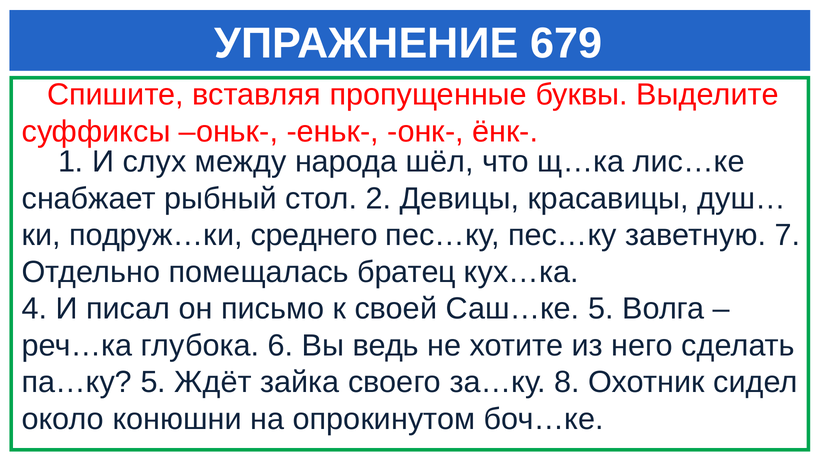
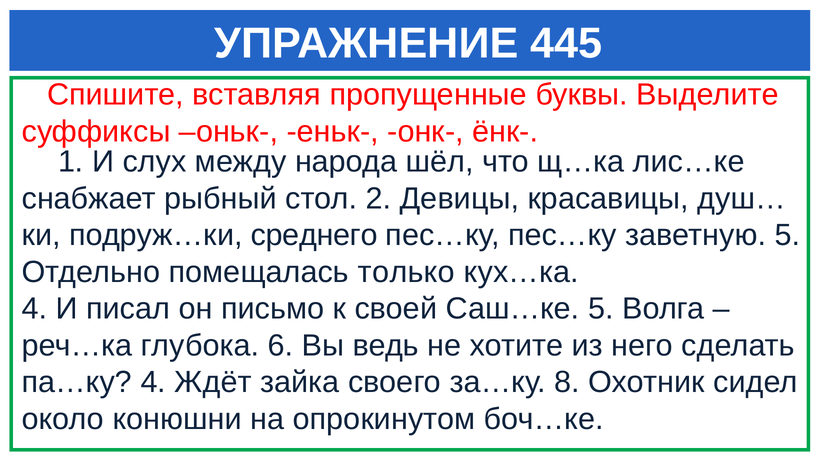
679: 679 -> 445
заветную 7: 7 -> 5
братец: братец -> только
па…ку 5: 5 -> 4
